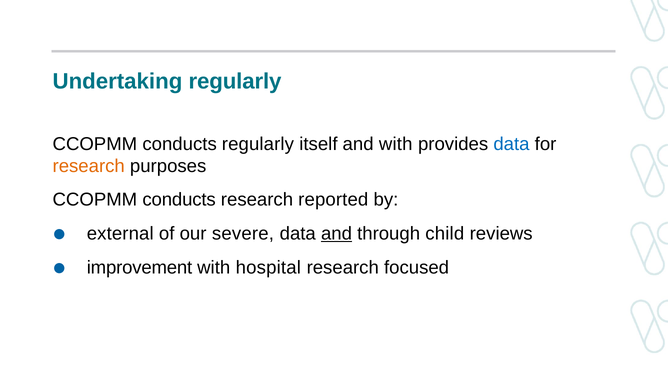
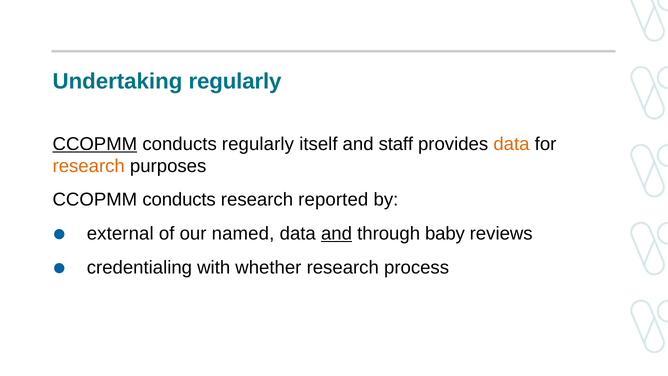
CCOPMM at (95, 144) underline: none -> present
and with: with -> staff
data at (511, 144) colour: blue -> orange
severe: severe -> named
child: child -> baby
improvement: improvement -> credentialing
hospital: hospital -> whether
focused: focused -> process
